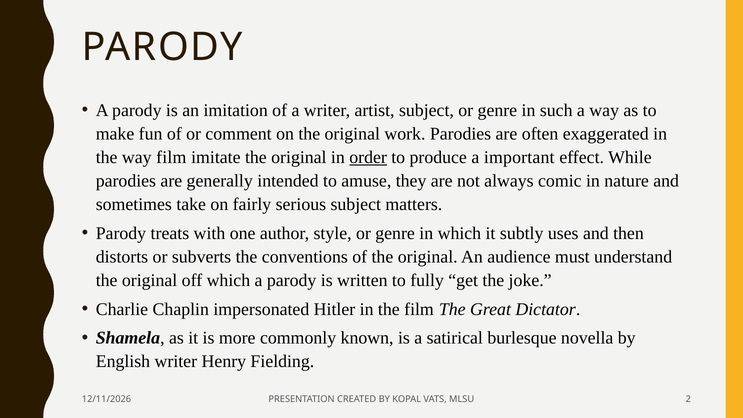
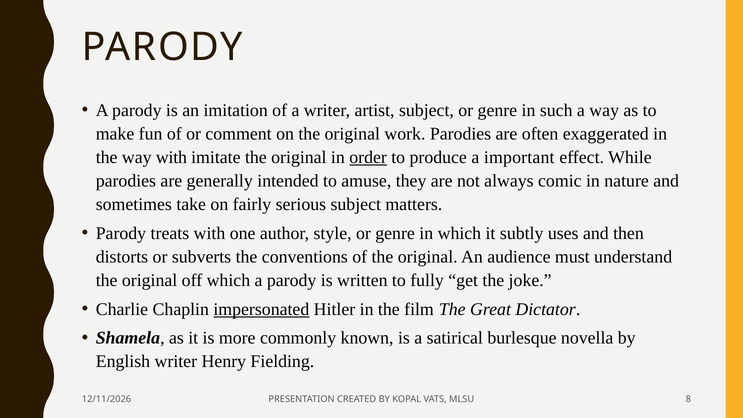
way film: film -> with
impersonated underline: none -> present
2: 2 -> 8
